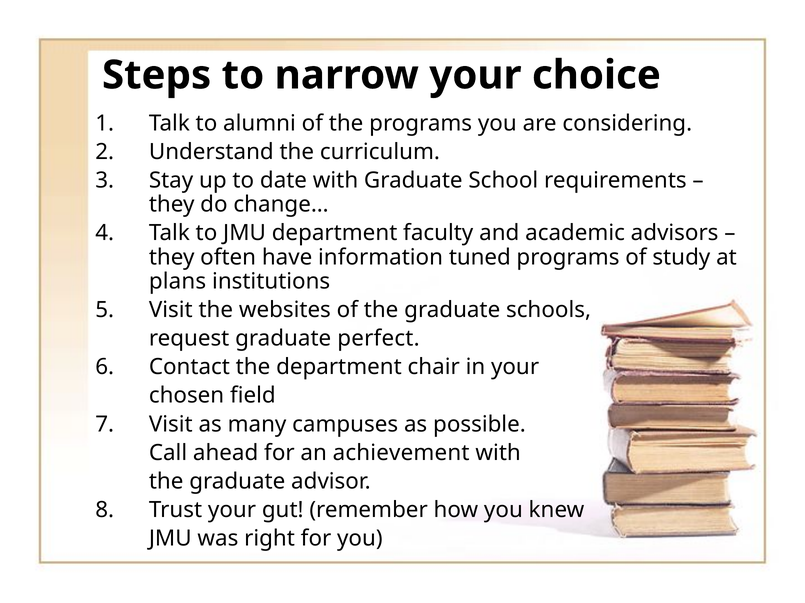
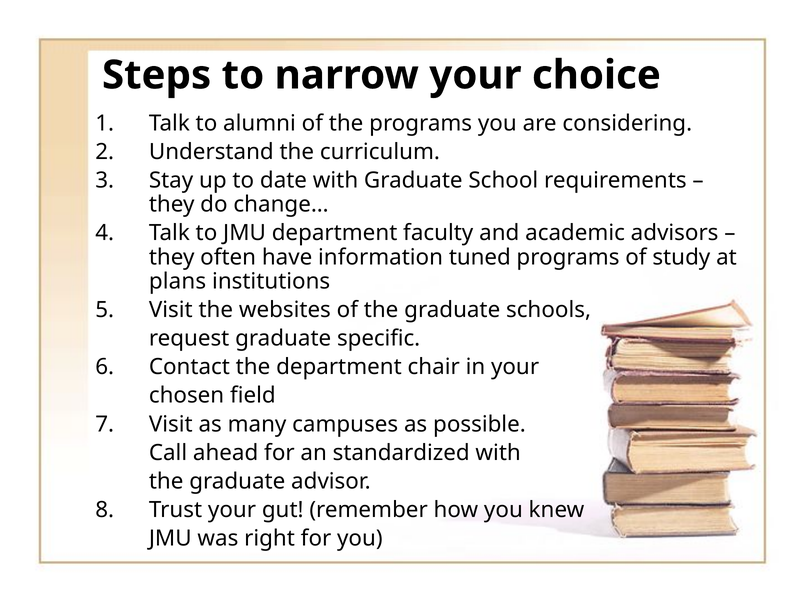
perfect: perfect -> specific
achievement: achievement -> standardized
